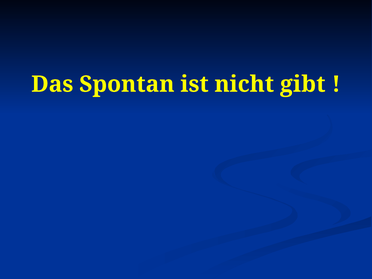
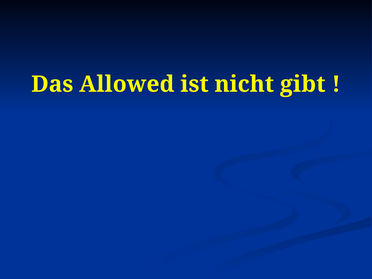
Spontan: Spontan -> Allowed
